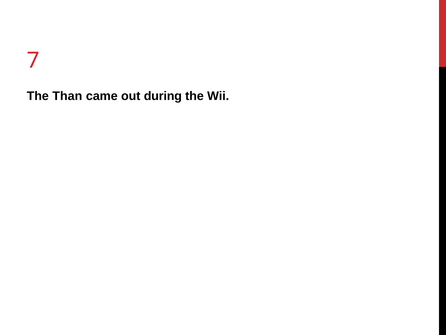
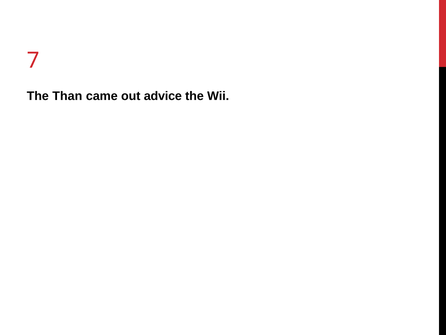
during: during -> advice
